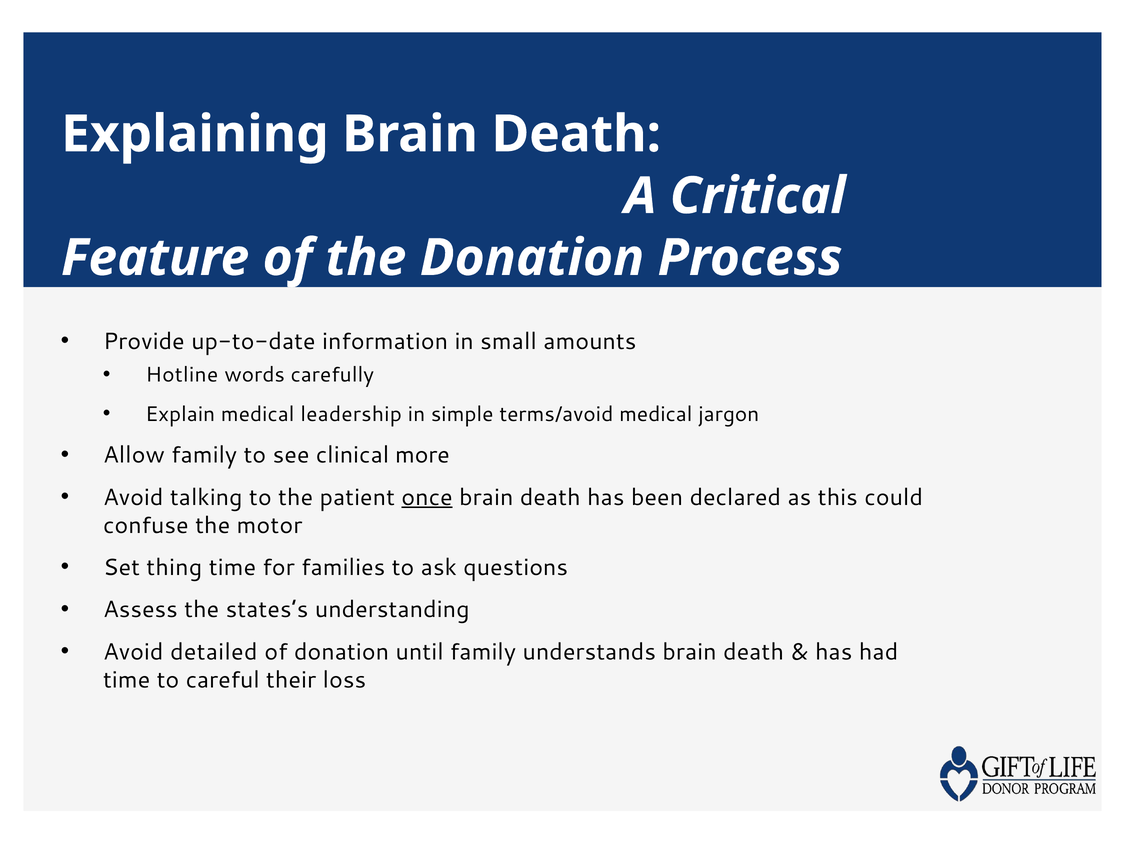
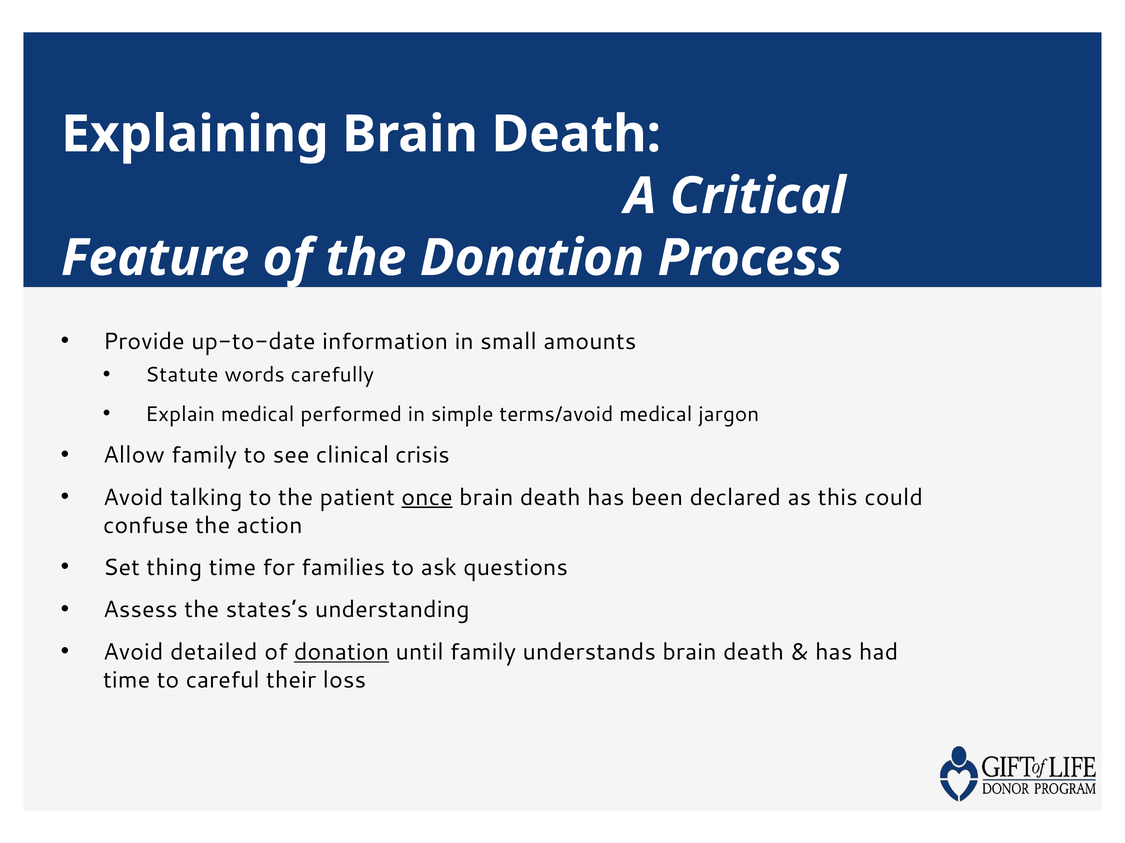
Hotline: Hotline -> Statute
leadership: leadership -> performed
more: more -> crisis
motor: motor -> action
donation at (342, 653) underline: none -> present
